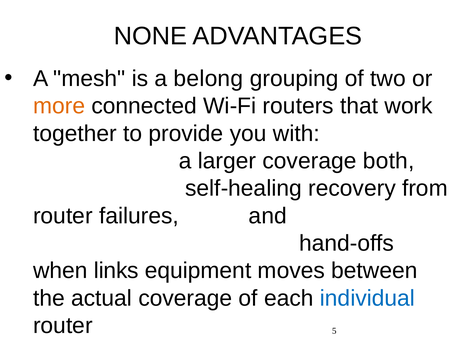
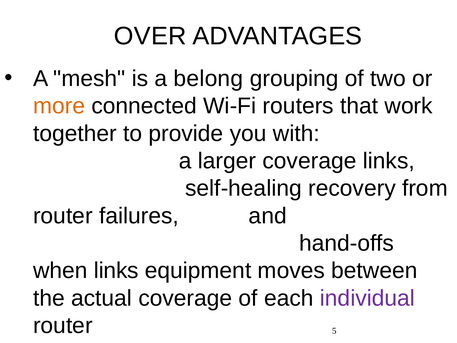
NONE: NONE -> OVER
coverage both: both -> links
individual colour: blue -> purple
